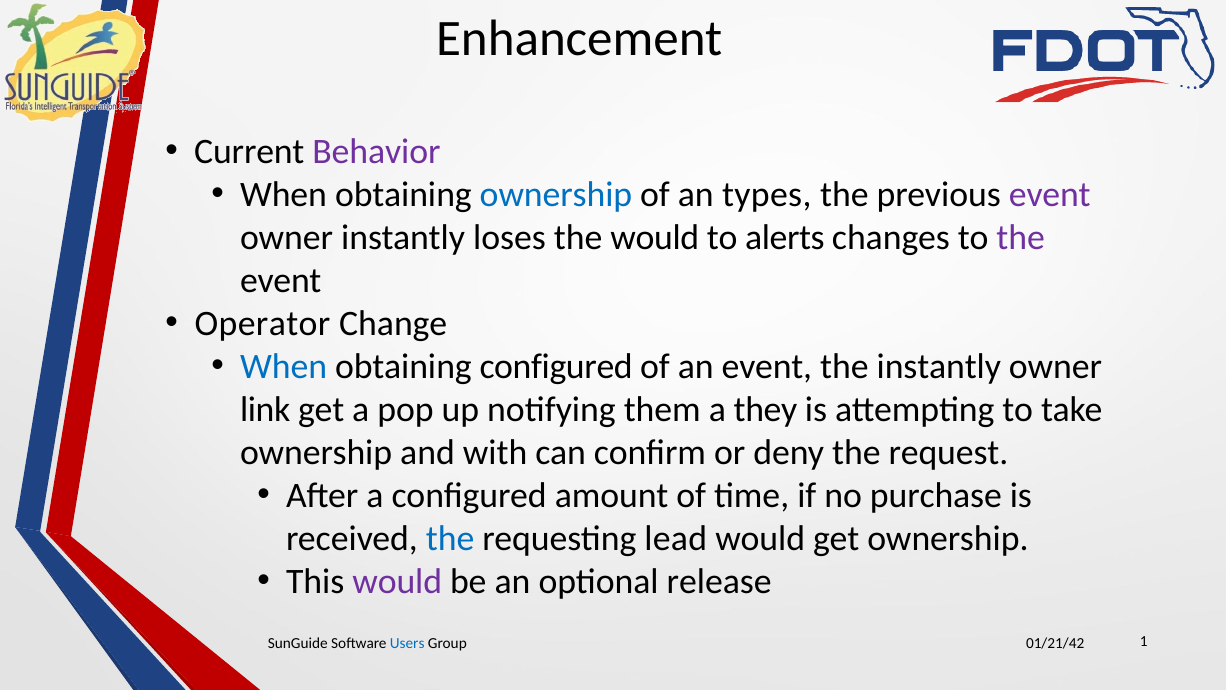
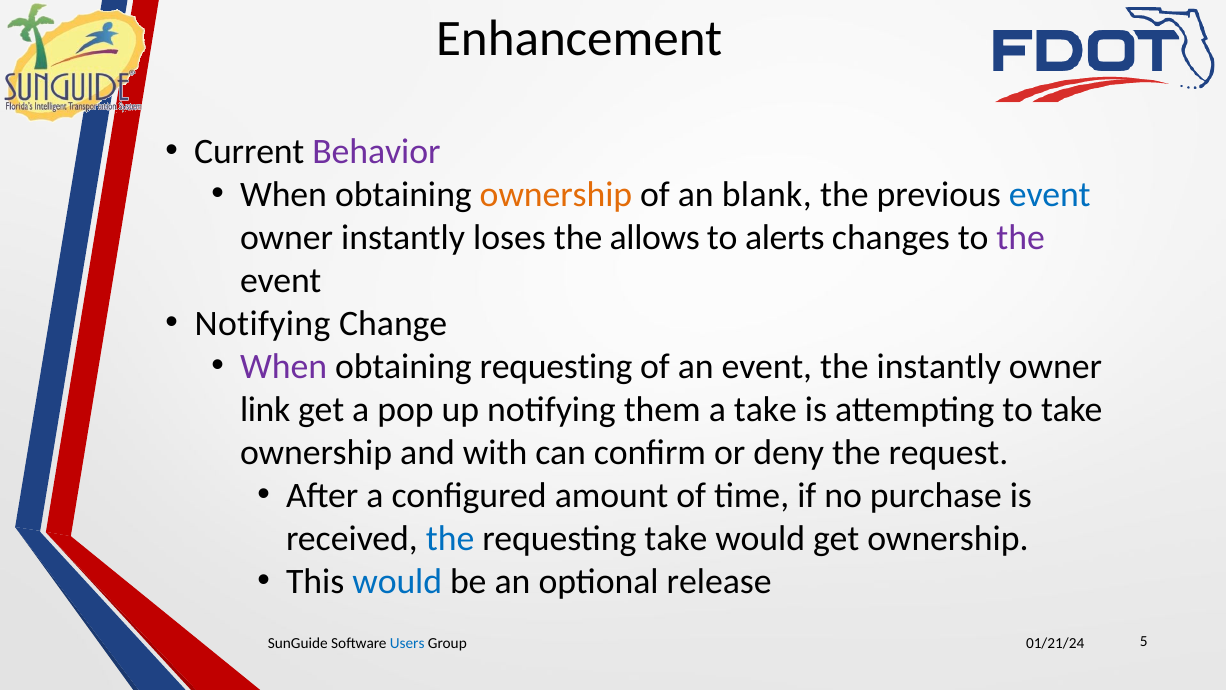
ownership at (556, 195) colour: blue -> orange
types: types -> blank
event at (1050, 195) colour: purple -> blue
the would: would -> allows
Operator at (262, 324): Operator -> Notifying
When at (284, 367) colour: blue -> purple
obtaining configured: configured -> requesting
a they: they -> take
requesting lead: lead -> take
would at (397, 581) colour: purple -> blue
01/21/42: 01/21/42 -> 01/21/24
1: 1 -> 5
